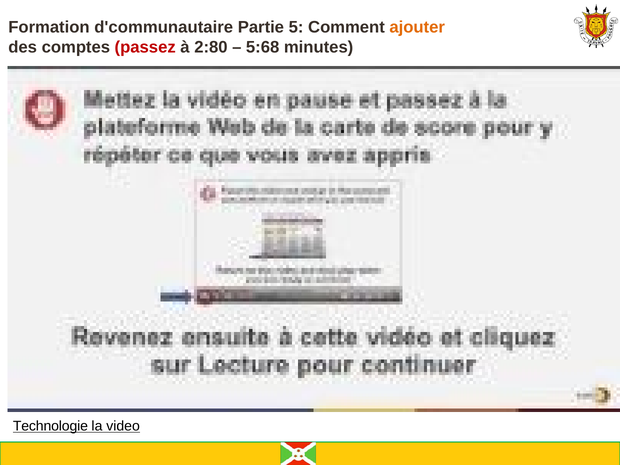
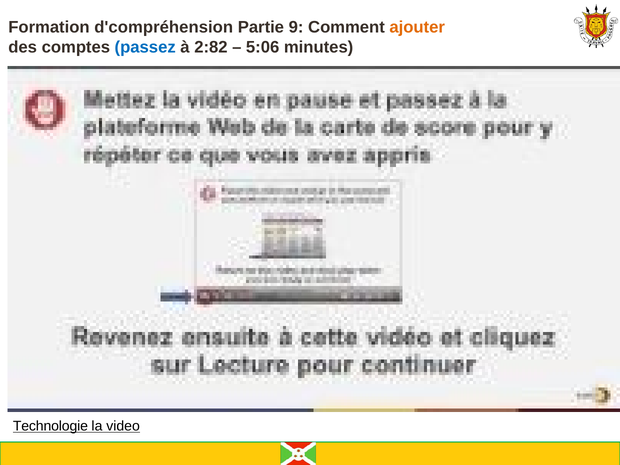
d'communautaire: d'communautaire -> d'compréhension
5: 5 -> 9
passez colour: red -> blue
2:80: 2:80 -> 2:82
5:68: 5:68 -> 5:06
